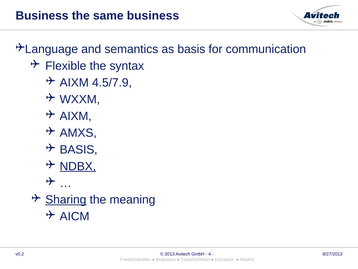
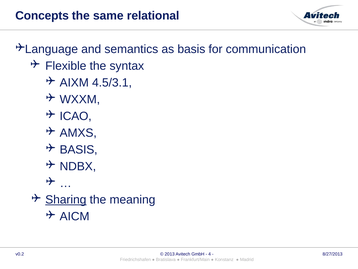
Business at (42, 16): Business -> Concepts
same business: business -> relational
4.5/7.9: 4.5/7.9 -> 4.5/3.1
AIXM at (76, 116): AIXM -> ICAO
NDBX underline: present -> none
